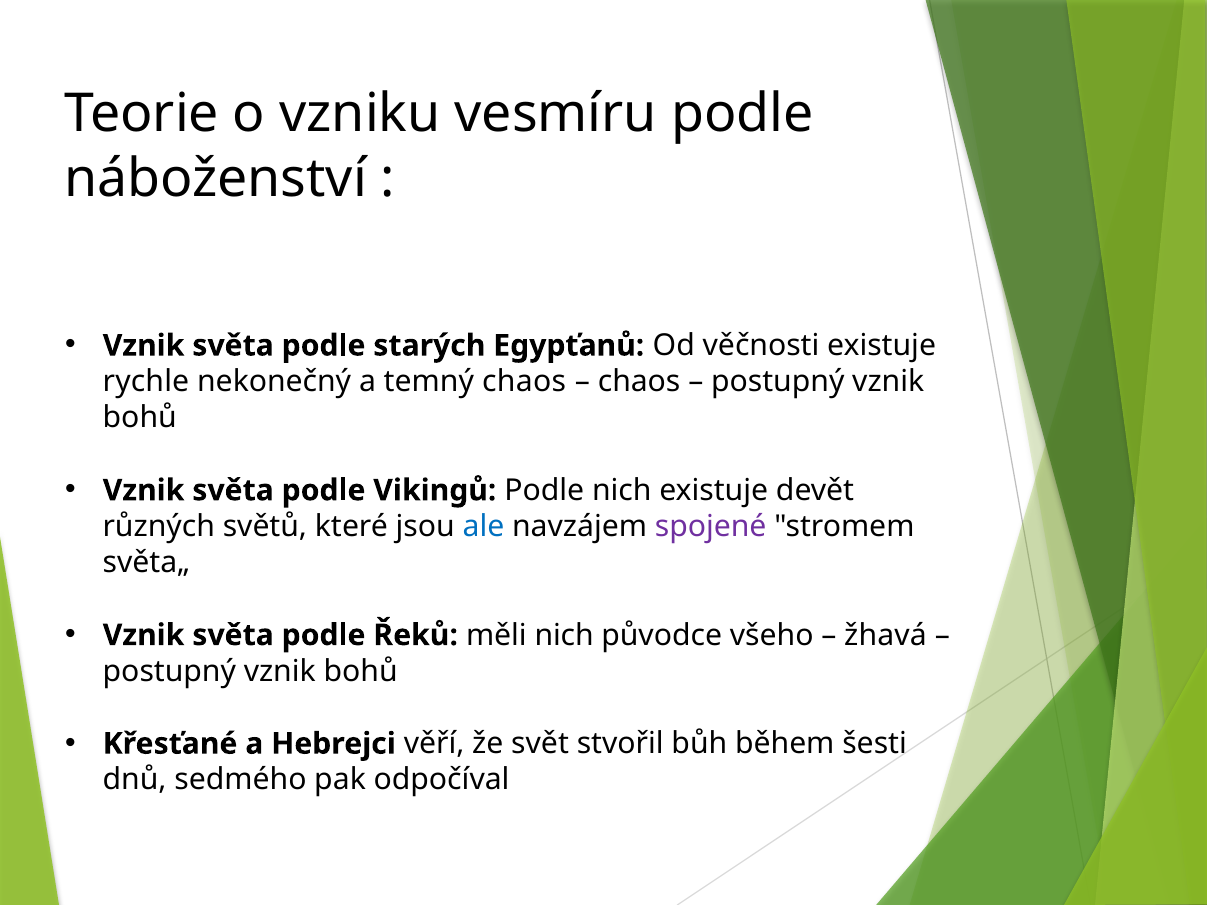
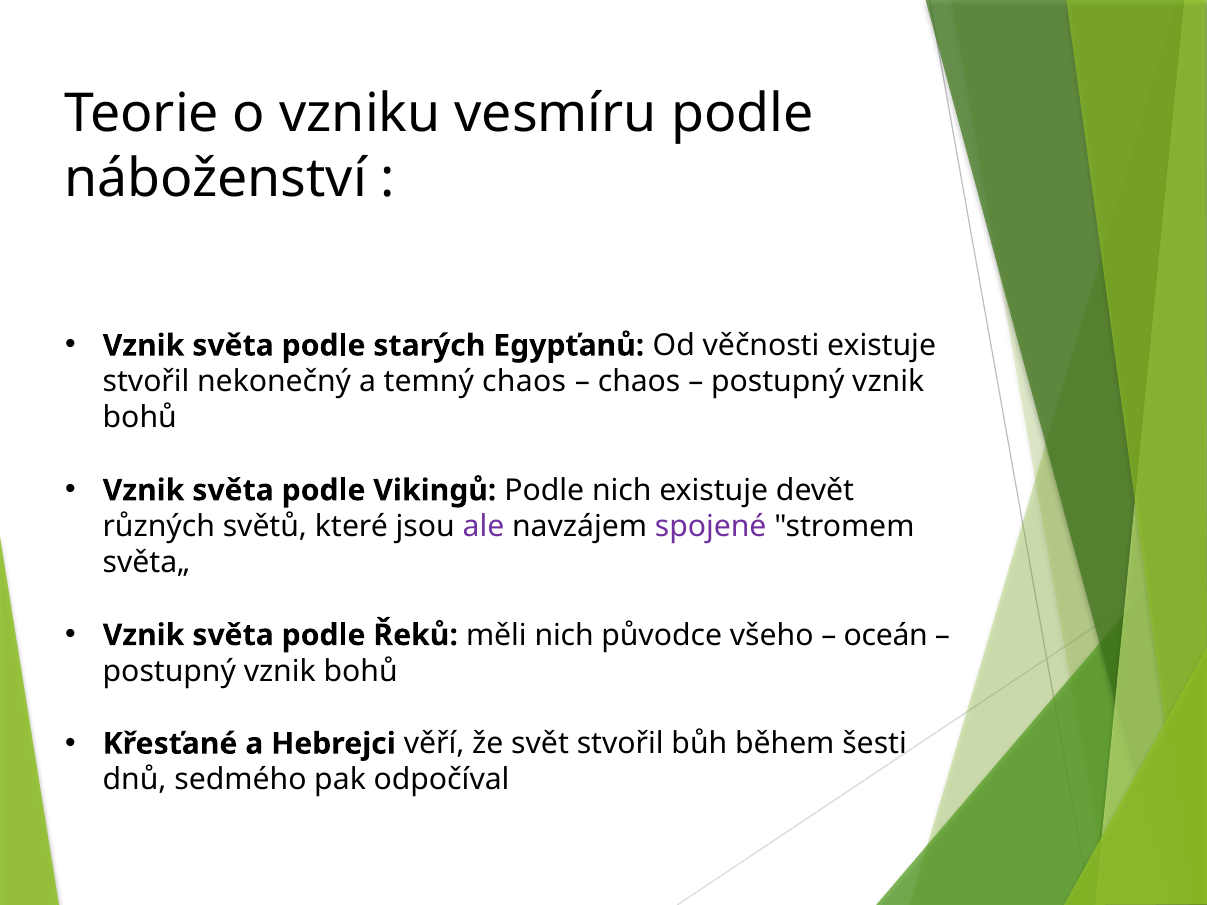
rychle at (146, 382): rychle -> stvořil
ale colour: blue -> purple
žhavá: žhavá -> oceán
